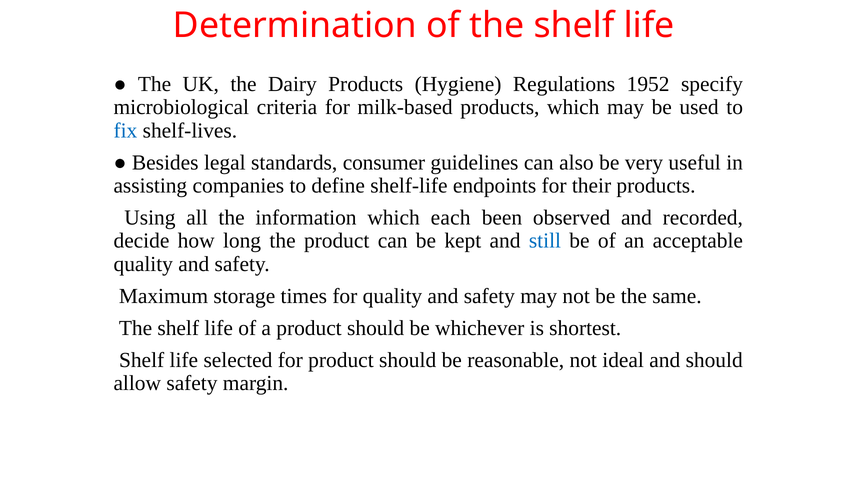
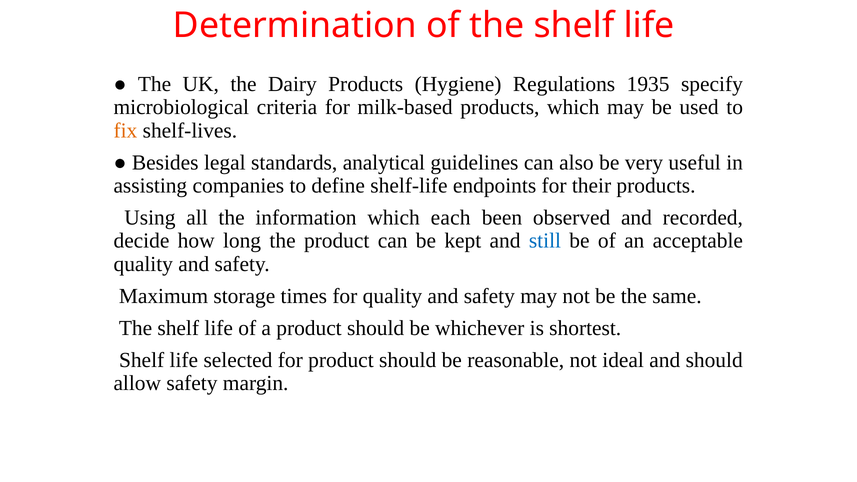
1952: 1952 -> 1935
fix colour: blue -> orange
consumer: consumer -> analytical
